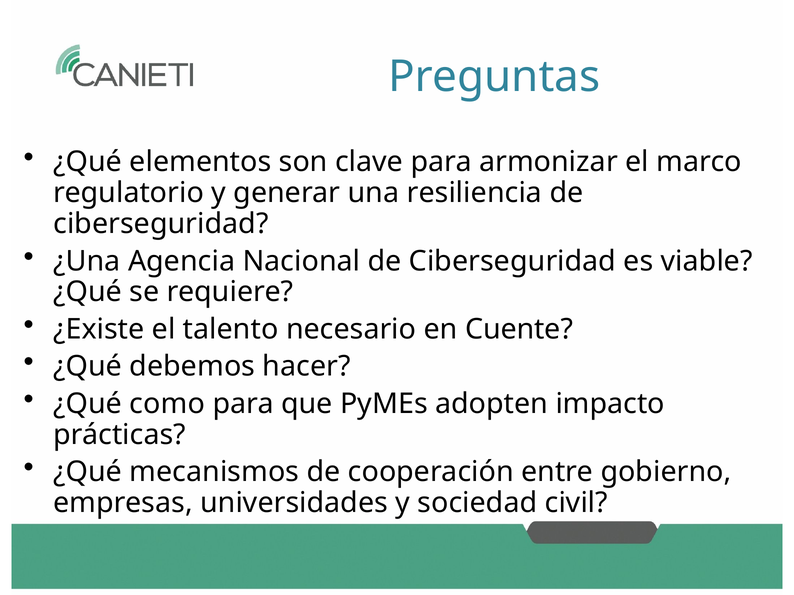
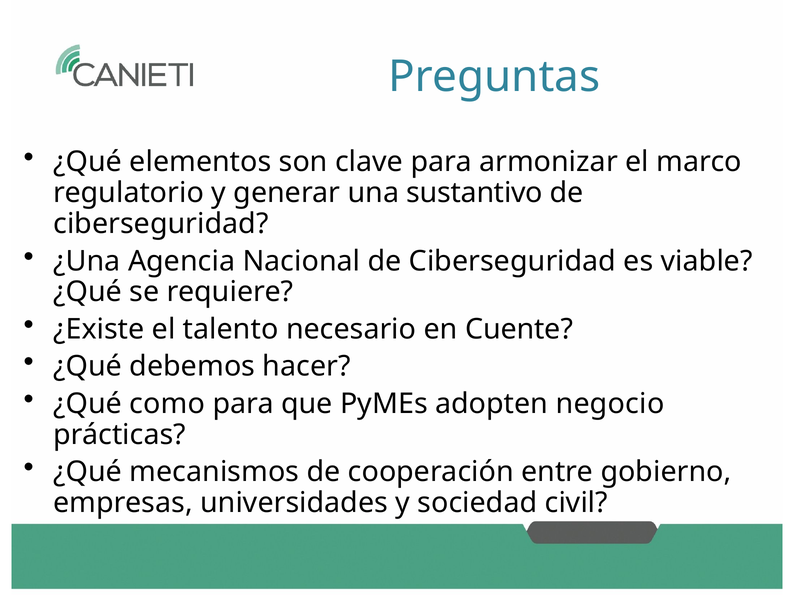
resiliencia: resiliencia -> sustantivo
impacto: impacto -> negocio
